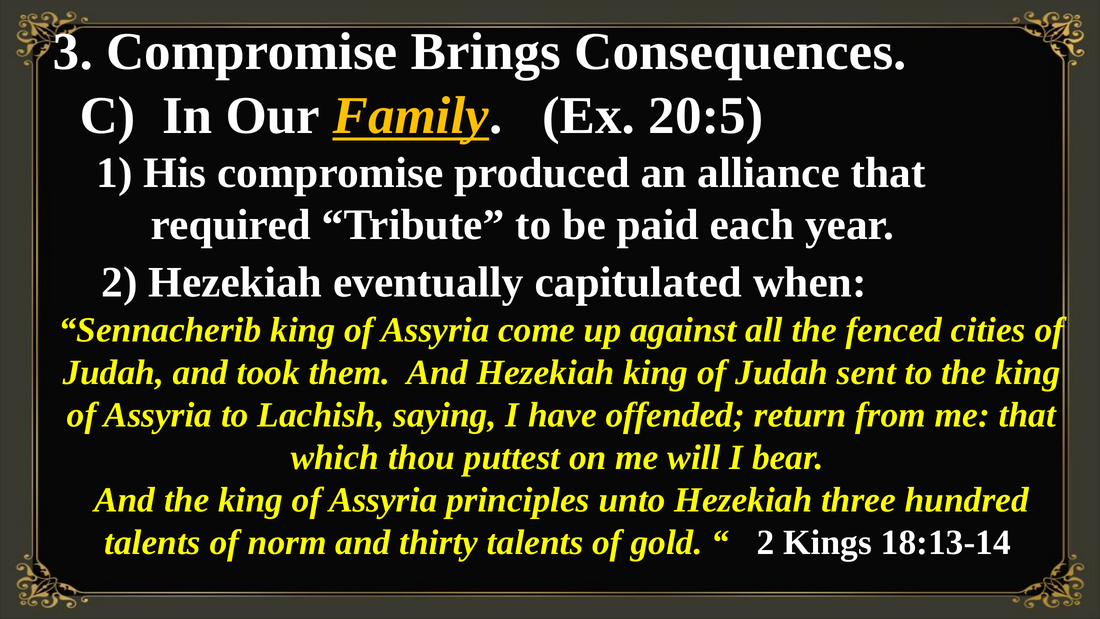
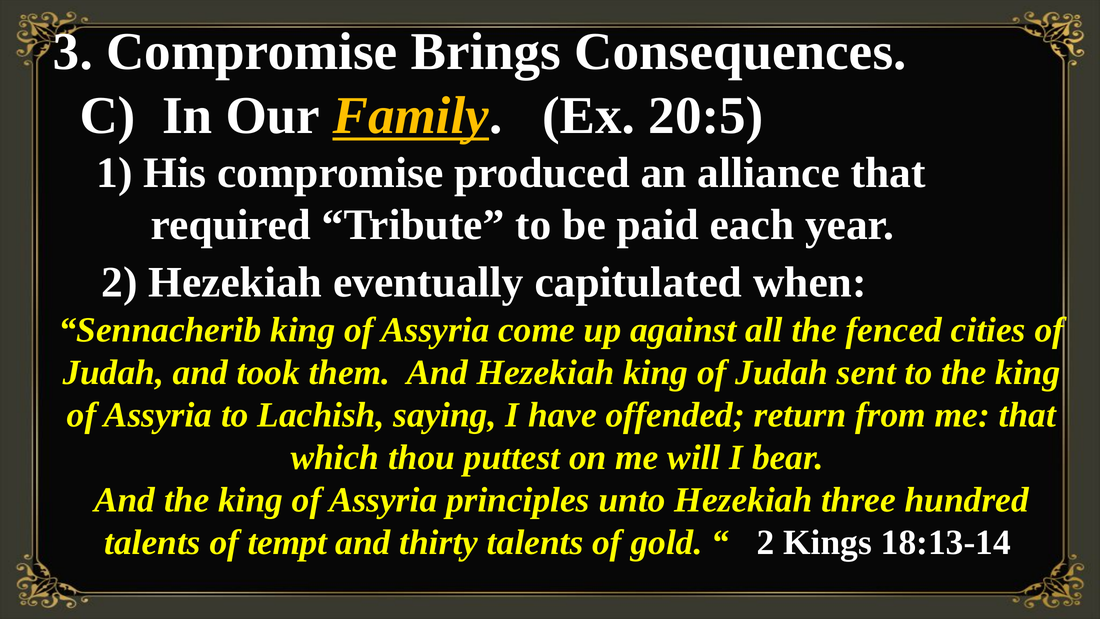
norm: norm -> tempt
